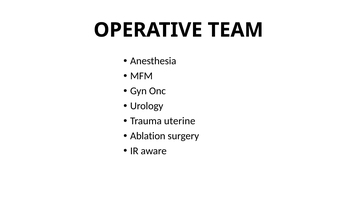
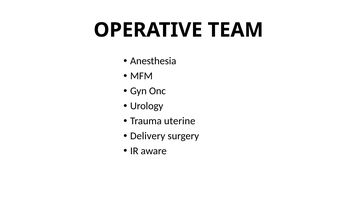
Ablation: Ablation -> Delivery
